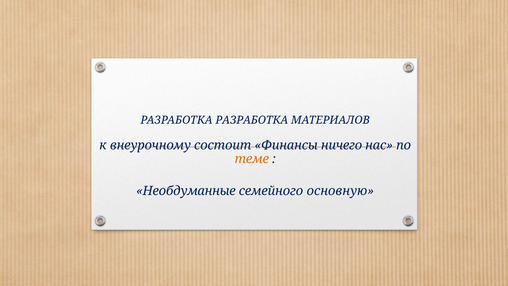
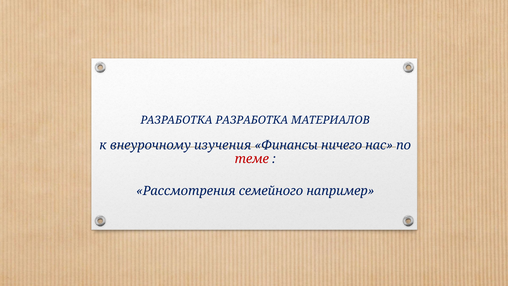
состоит: состоит -> изучения
теме colour: orange -> red
Необдуманные: Необдуманные -> Рассмотрения
основную: основную -> например
